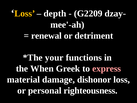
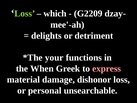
Loss at (25, 13) colour: yellow -> light green
depth: depth -> which
renewal: renewal -> delights
righteousness: righteousness -> unsearchable
